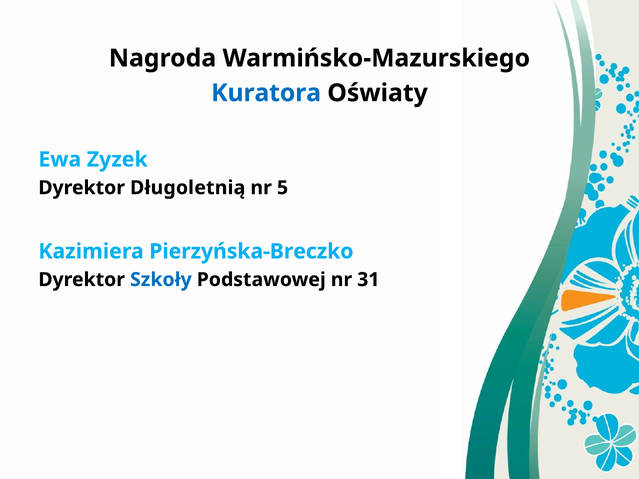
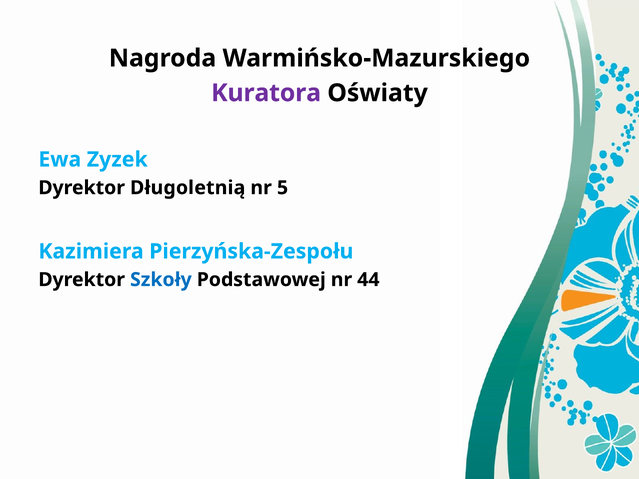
Kuratora colour: blue -> purple
Pierzyńska-Breczko: Pierzyńska-Breczko -> Pierzyńska-Zespołu
31: 31 -> 44
